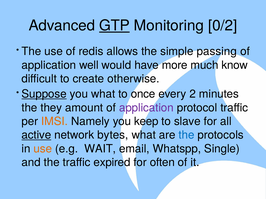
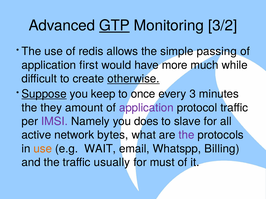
0/2: 0/2 -> 3/2
well: well -> first
know: know -> while
otherwise underline: none -> present
you what: what -> keep
2: 2 -> 3
IMSI colour: orange -> purple
keep: keep -> does
active underline: present -> none
the at (186, 135) colour: blue -> purple
Single: Single -> Billing
expired: expired -> usually
often: often -> must
